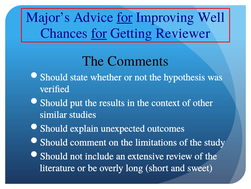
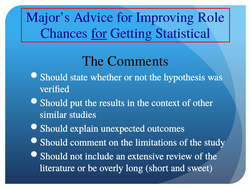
for at (125, 17) underline: present -> none
Well: Well -> Role
Reviewer: Reviewer -> Statistical
